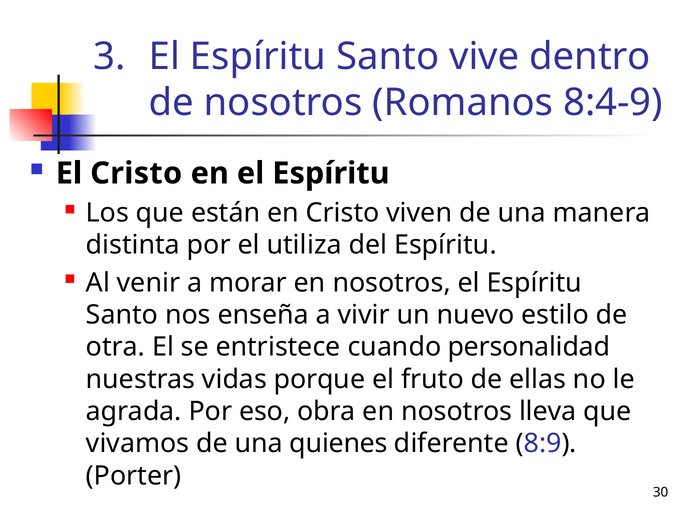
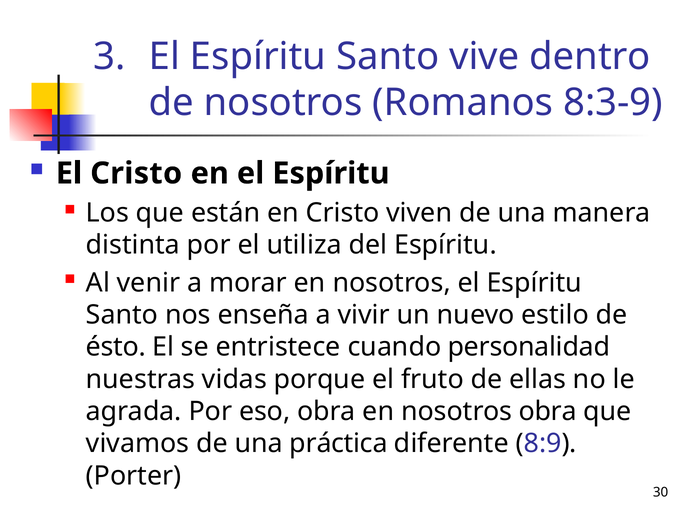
8:4-9: 8:4-9 -> 8:3-9
otra: otra -> ésto
nosotros lleva: lleva -> obra
quienes: quienes -> práctica
